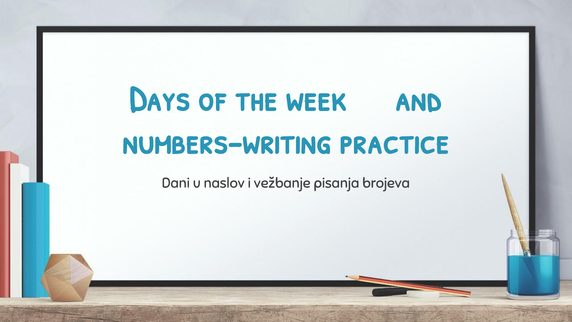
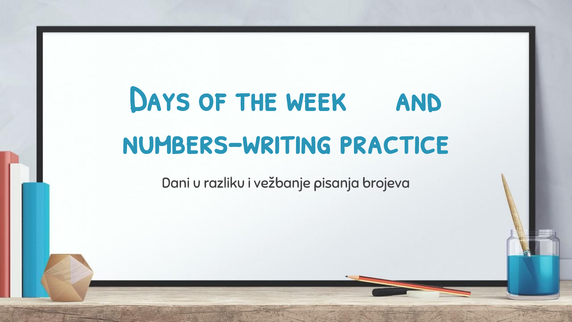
naslov: naslov -> razliku
